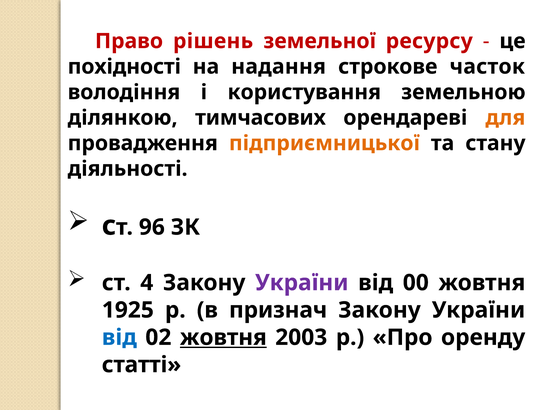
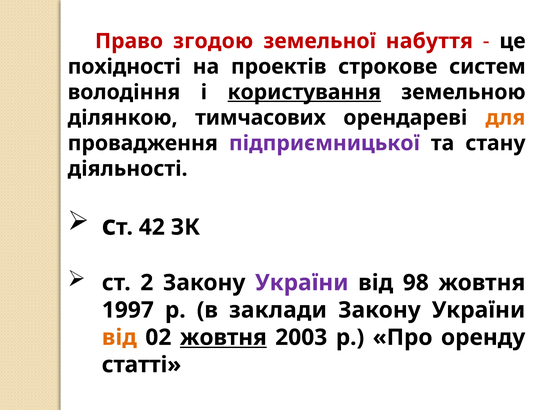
рішень: рішень -> згодою
ресурсу: ресурсу -> набуття
надання: надання -> проектів
часток: часток -> систем
користування underline: none -> present
підприємницької colour: orange -> purple
96: 96 -> 42
4: 4 -> 2
00: 00 -> 98
1925: 1925 -> 1997
признач: признач -> заклади
від at (119, 337) colour: blue -> orange
